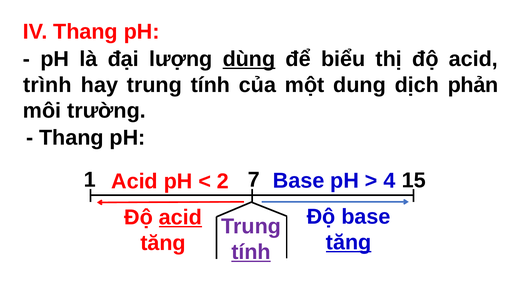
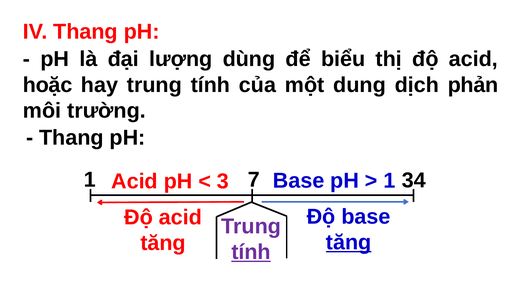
dùng underline: present -> none
trình: trình -> hoặc
15: 15 -> 34
2: 2 -> 3
4 at (389, 180): 4 -> 1
acid at (180, 217) underline: present -> none
